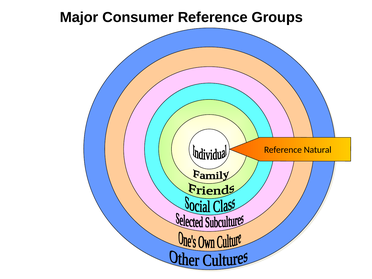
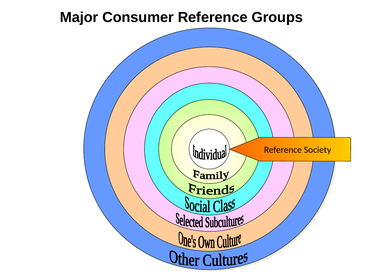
Natural: Natural -> Society
